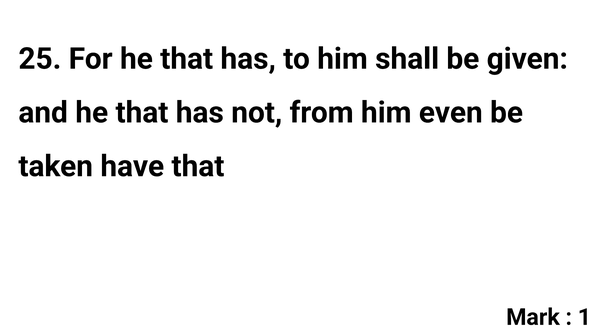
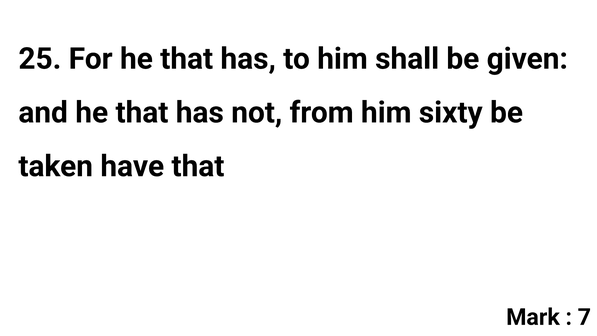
even: even -> sixty
1: 1 -> 7
